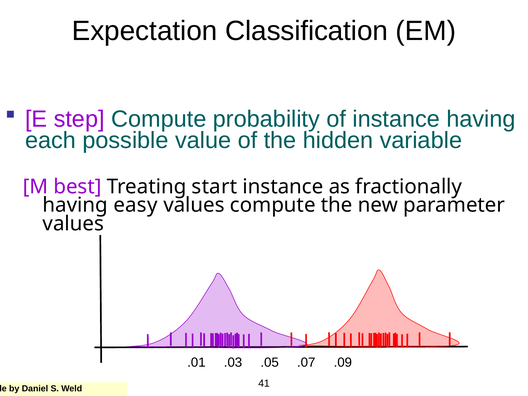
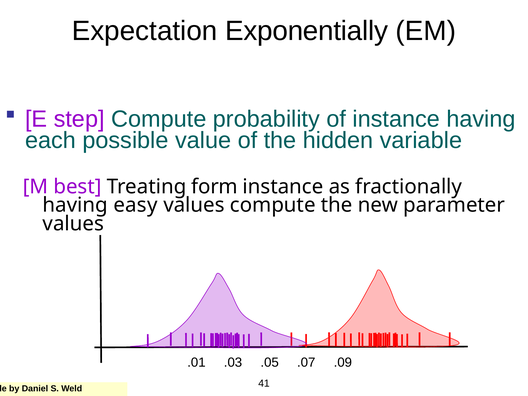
Classification: Classification -> Exponentially
start: start -> form
